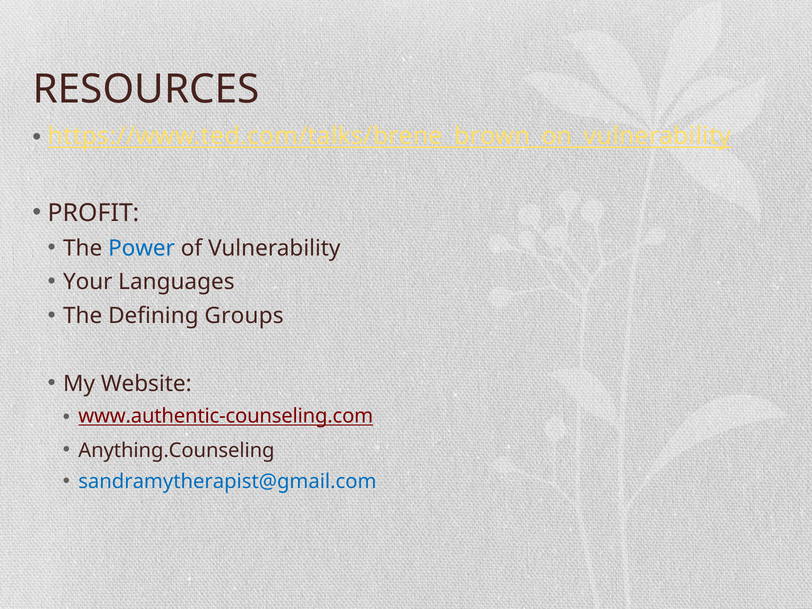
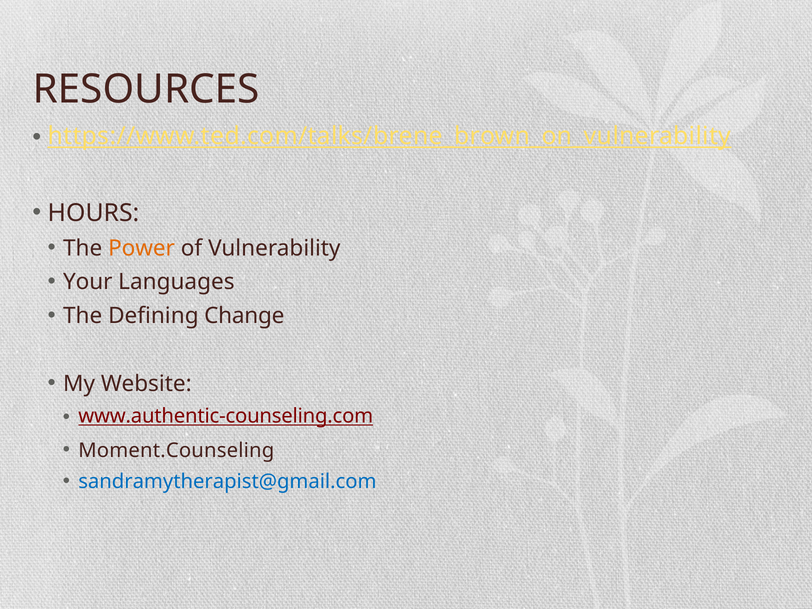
PROFIT: PROFIT -> HOURS
Power colour: blue -> orange
Groups: Groups -> Change
Anything.Counseling: Anything.Counseling -> Moment.Counseling
